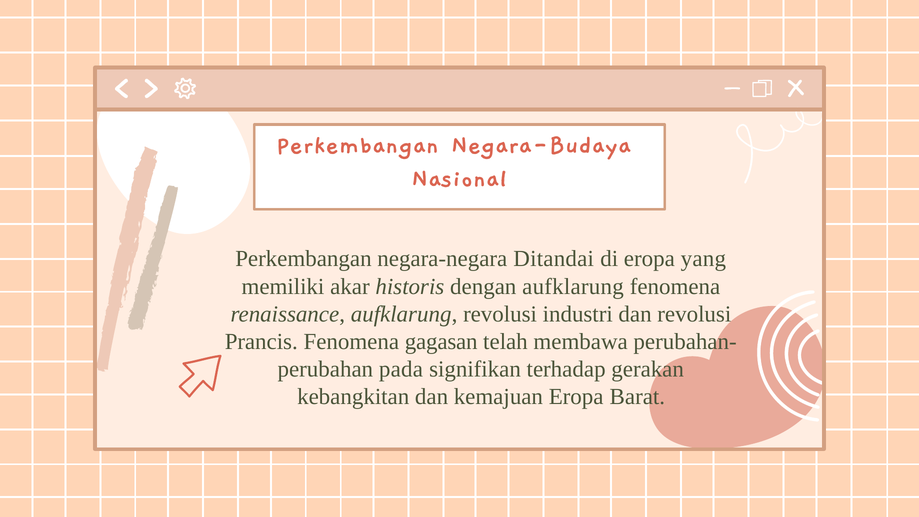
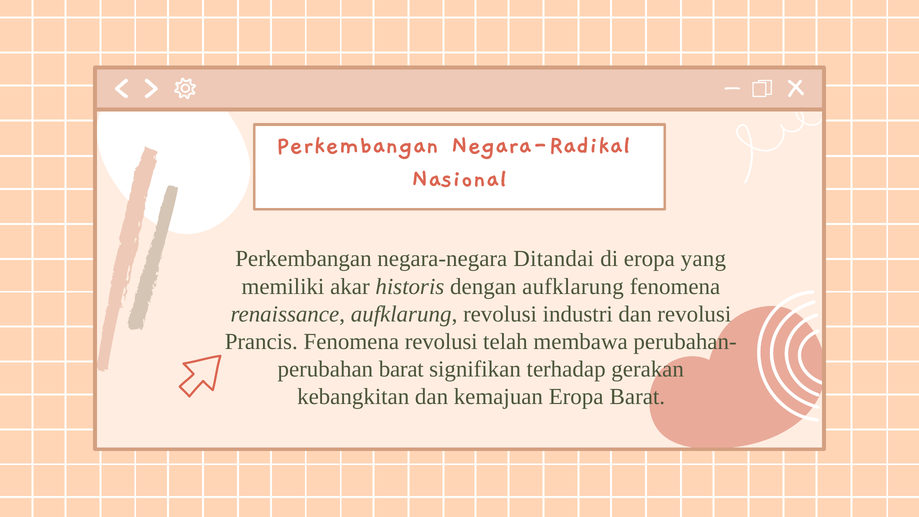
Negara-Budaya: Negara-Budaya -> Negara-Radikal
Fenomena gagasan: gagasan -> revolusi
pada at (401, 369): pada -> barat
